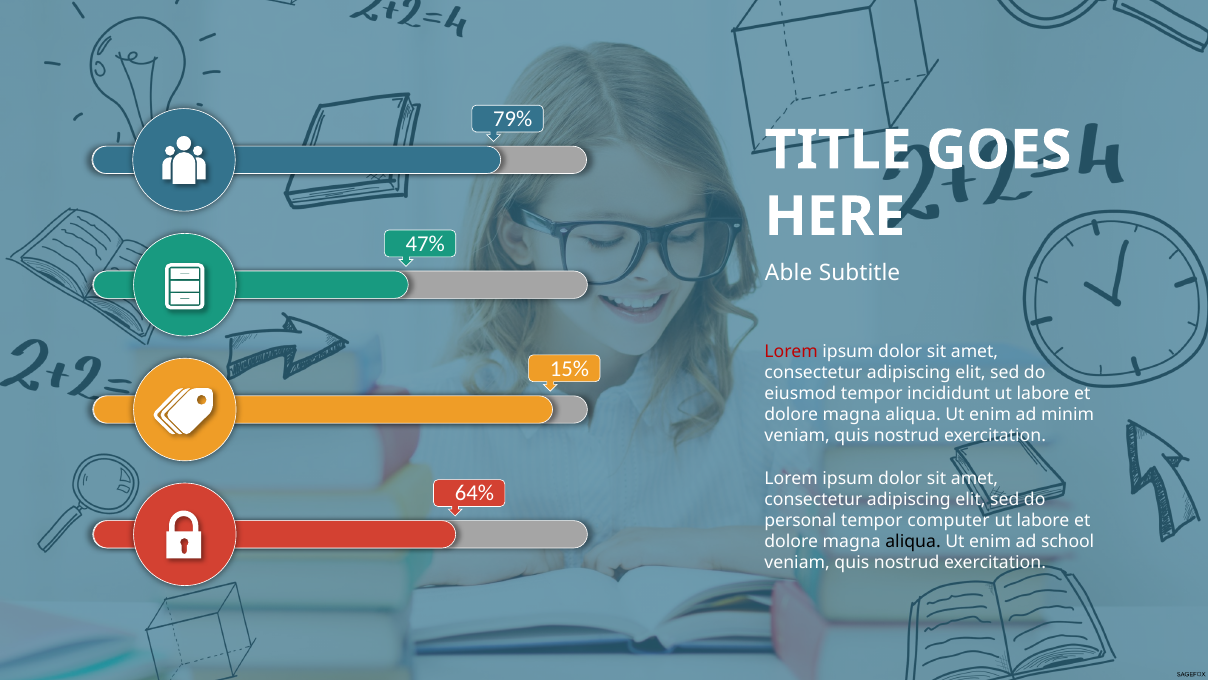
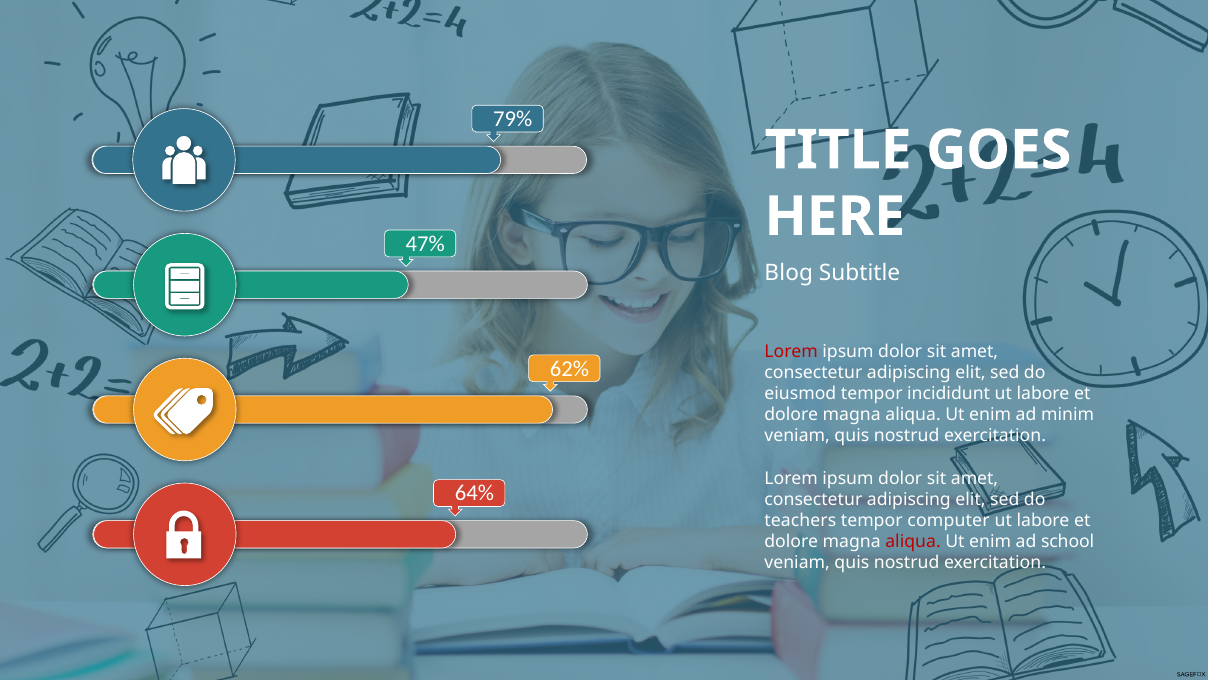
Able: Able -> Blog
15%: 15% -> 62%
personal: personal -> teachers
aliqua at (913, 541) colour: black -> red
